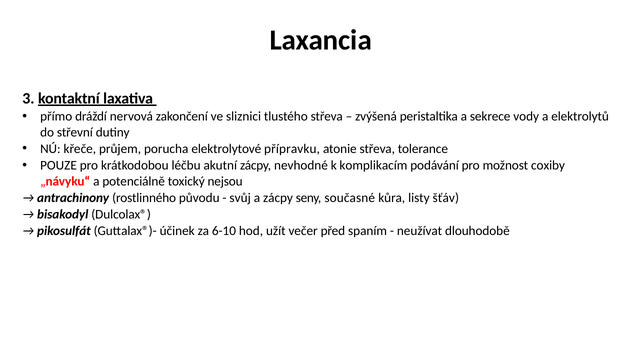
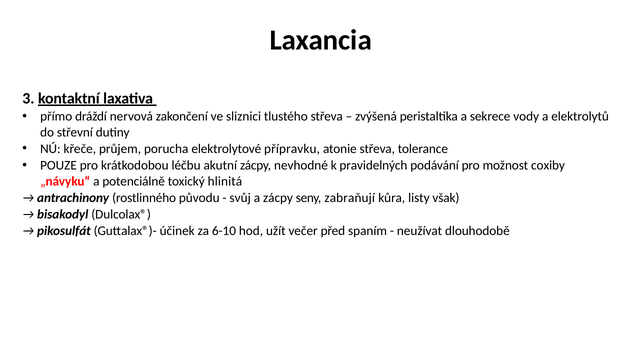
komplikacím: komplikacím -> pravidelných
nejsou: nejsou -> hlinitá
současné: současné -> zabraňují
šťáv: šťáv -> však
